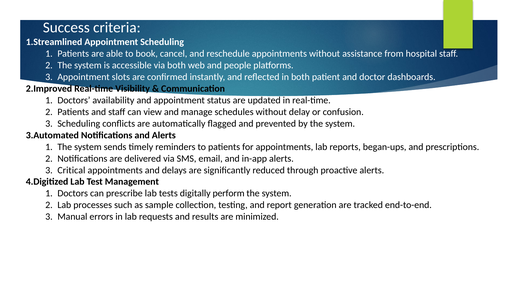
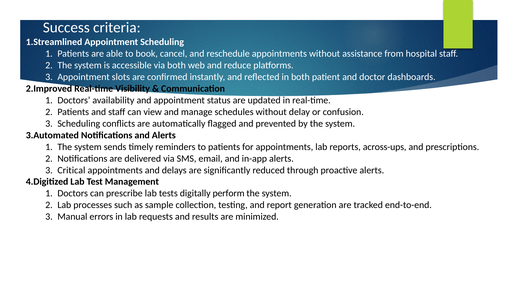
people: people -> reduce
began-ups: began-ups -> across-ups
